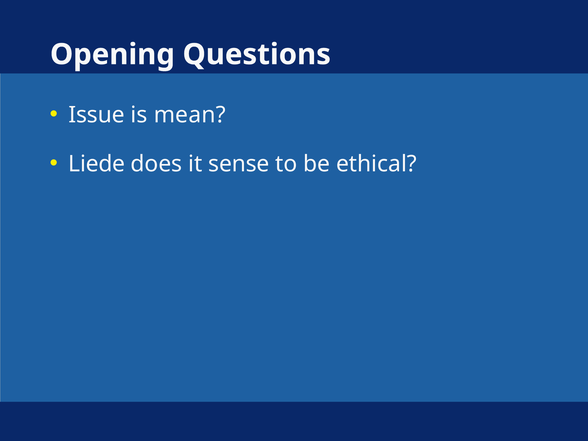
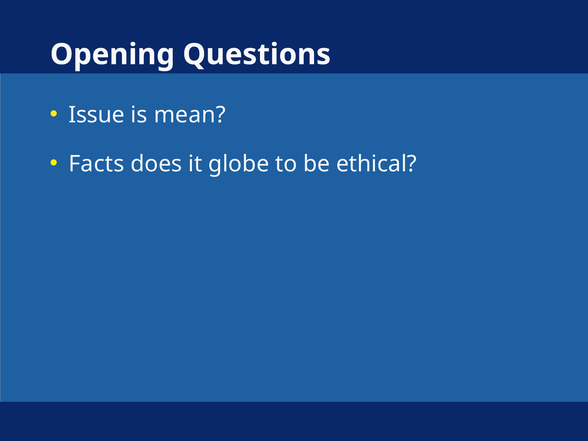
Liede: Liede -> Facts
sense: sense -> globe
